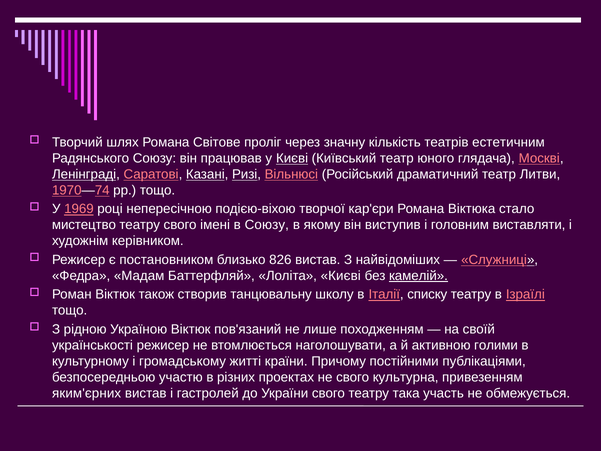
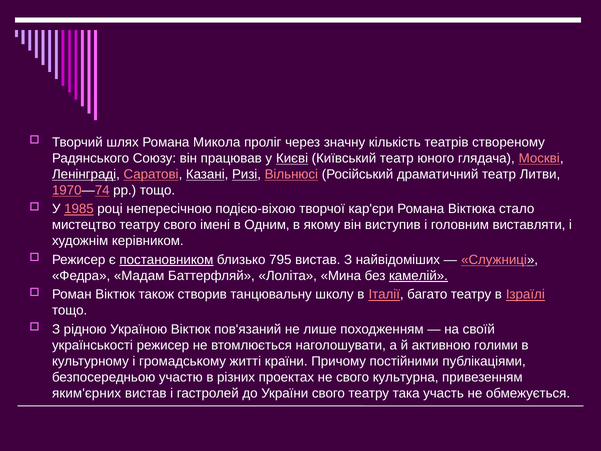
Світове: Світове -> Микола
естетичним: естетичним -> створеному
1969: 1969 -> 1985
в Союзу: Союзу -> Одним
постановником underline: none -> present
826: 826 -> 795
Лоліта Києві: Києві -> Мина
списку: списку -> багато
